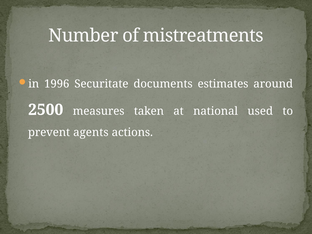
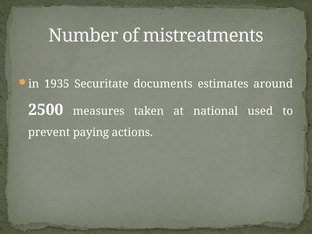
1996: 1996 -> 1935
agents: agents -> paying
